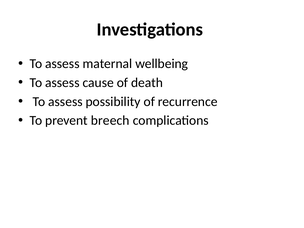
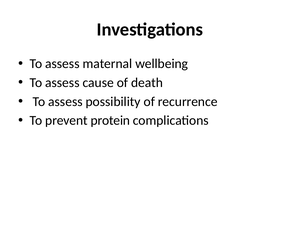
breech: breech -> protein
